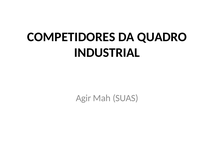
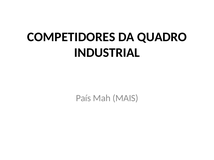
Agir: Agir -> País
SUAS: SUAS -> MAIS
